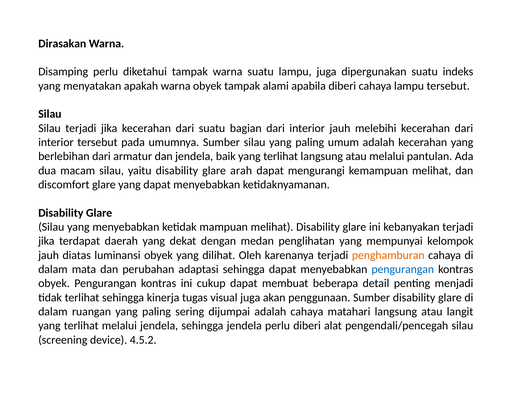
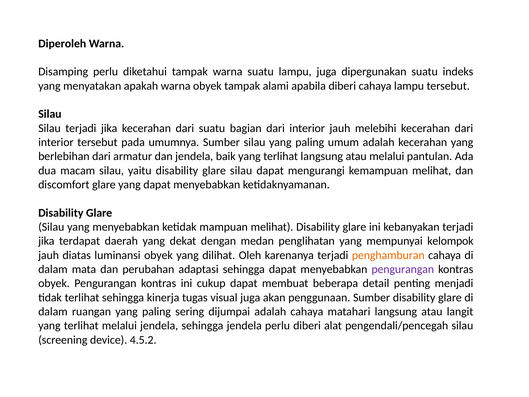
Dirasakan: Dirasakan -> Diperoleh
yaitu disability glare arah: arah -> silau
pengurangan at (403, 269) colour: blue -> purple
